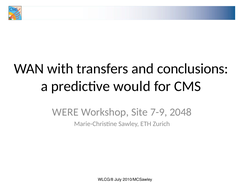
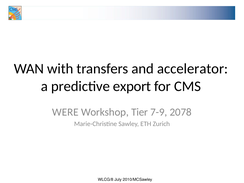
conclusions: conclusions -> accelerator
would: would -> export
Site: Site -> Tier
2048: 2048 -> 2078
